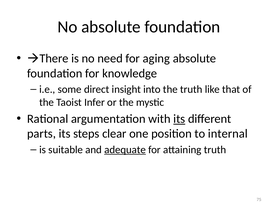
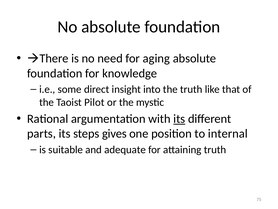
Infer: Infer -> Pilot
clear: clear -> gives
adequate underline: present -> none
